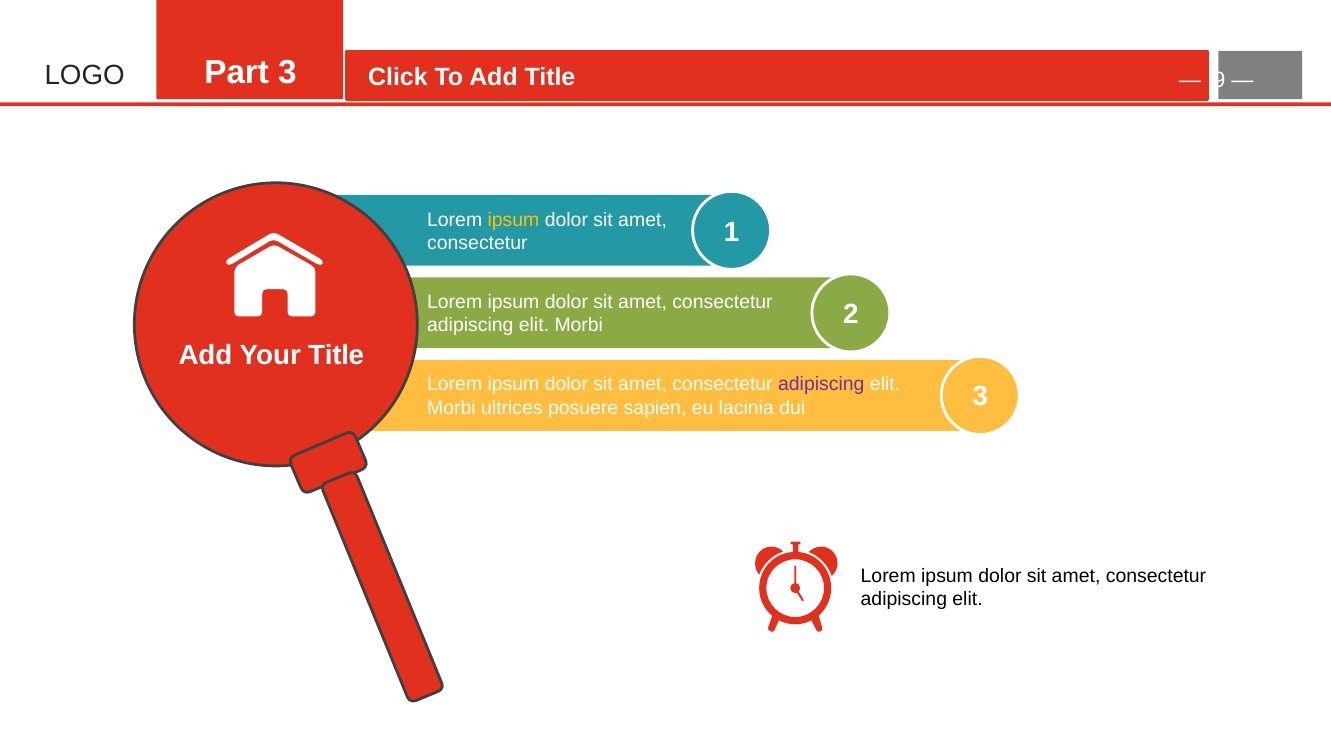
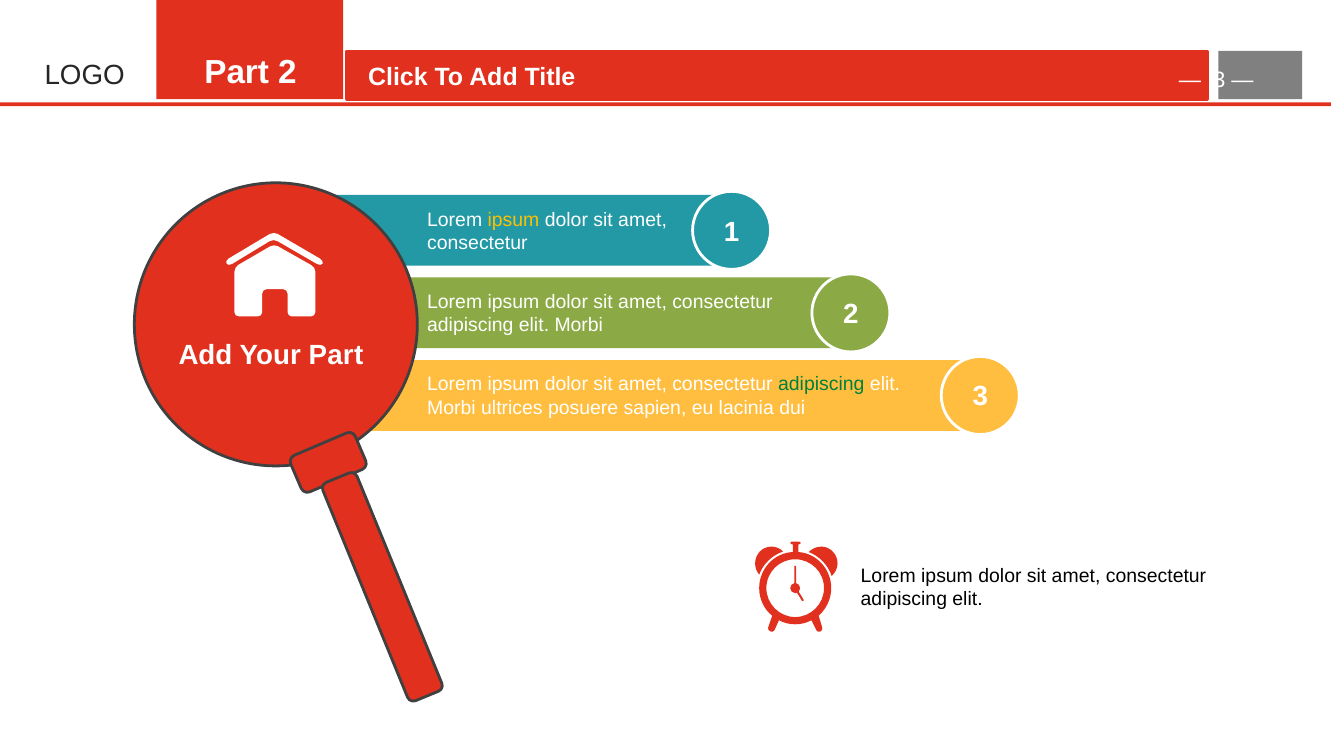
Part 3: 3 -> 2
9 at (1219, 80): 9 -> 3
Your Title: Title -> Part
adipiscing at (821, 384) colour: purple -> green
